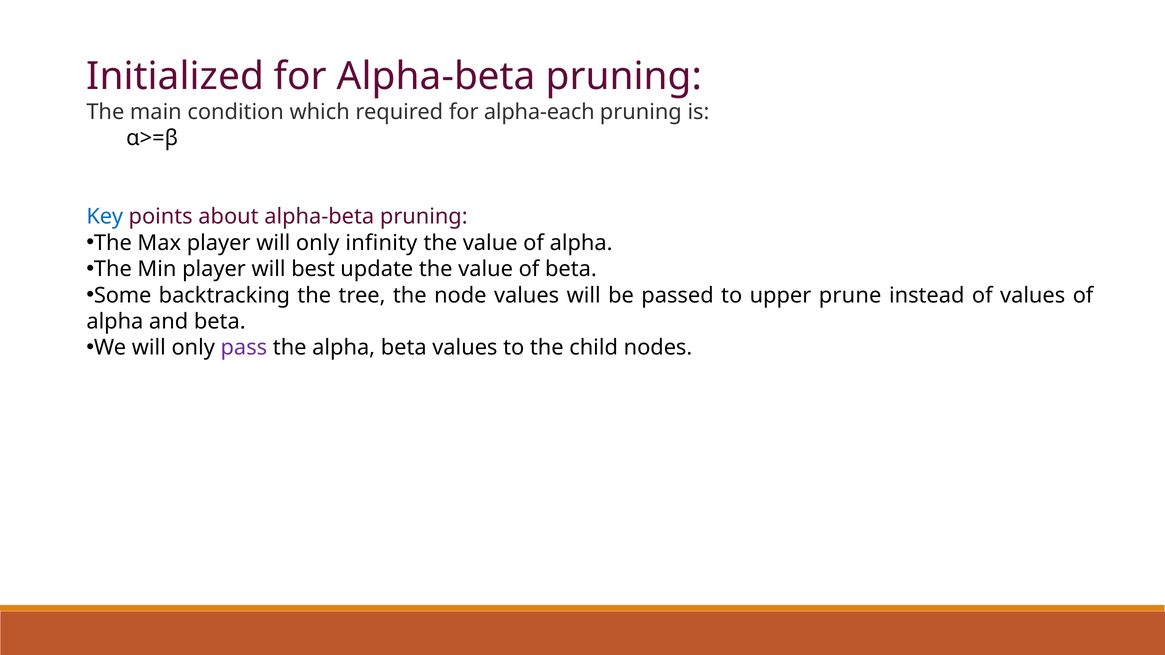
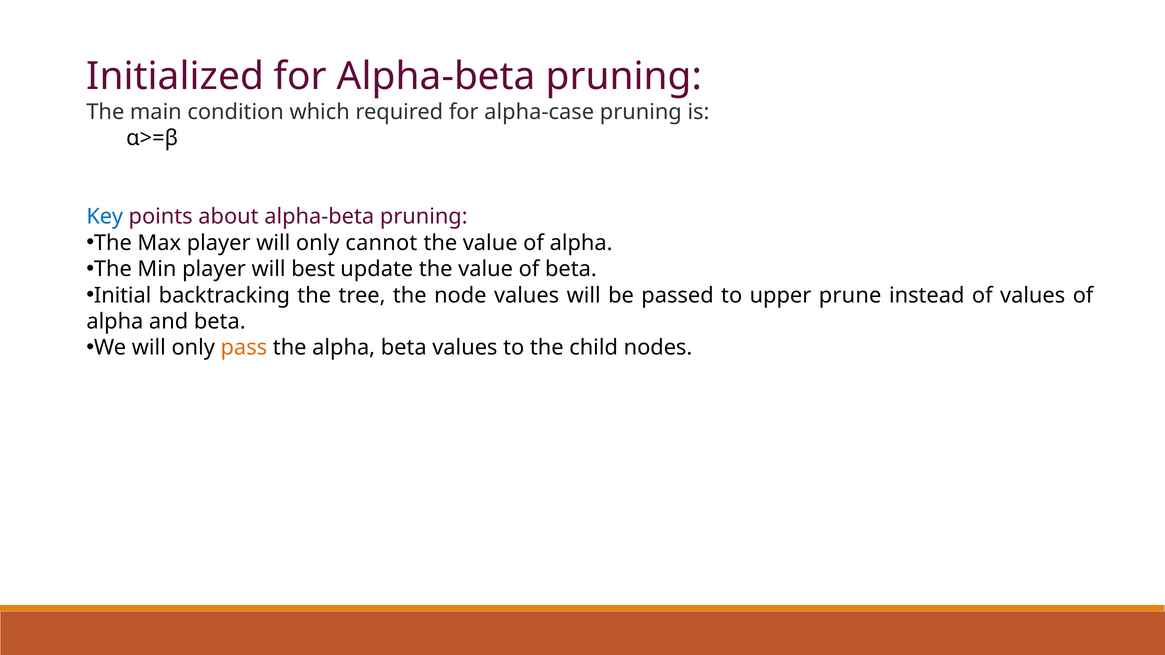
alpha-each: alpha-each -> alpha-case
infinity: infinity -> cannot
Some: Some -> Initial
pass colour: purple -> orange
